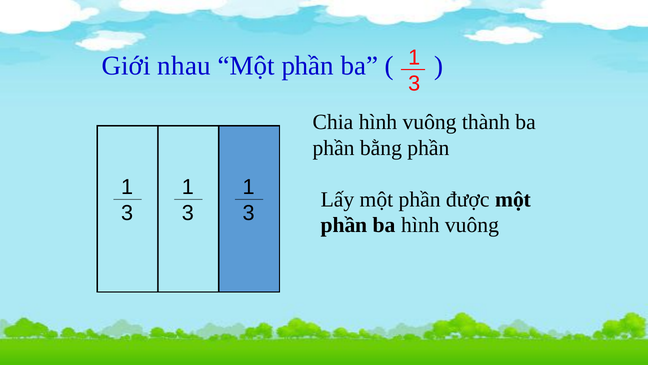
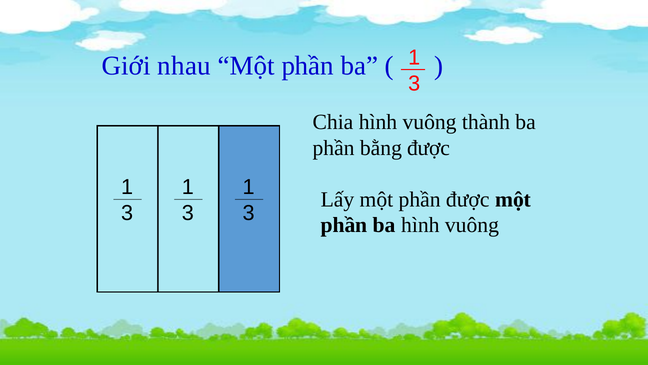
bằng phần: phần -> được
